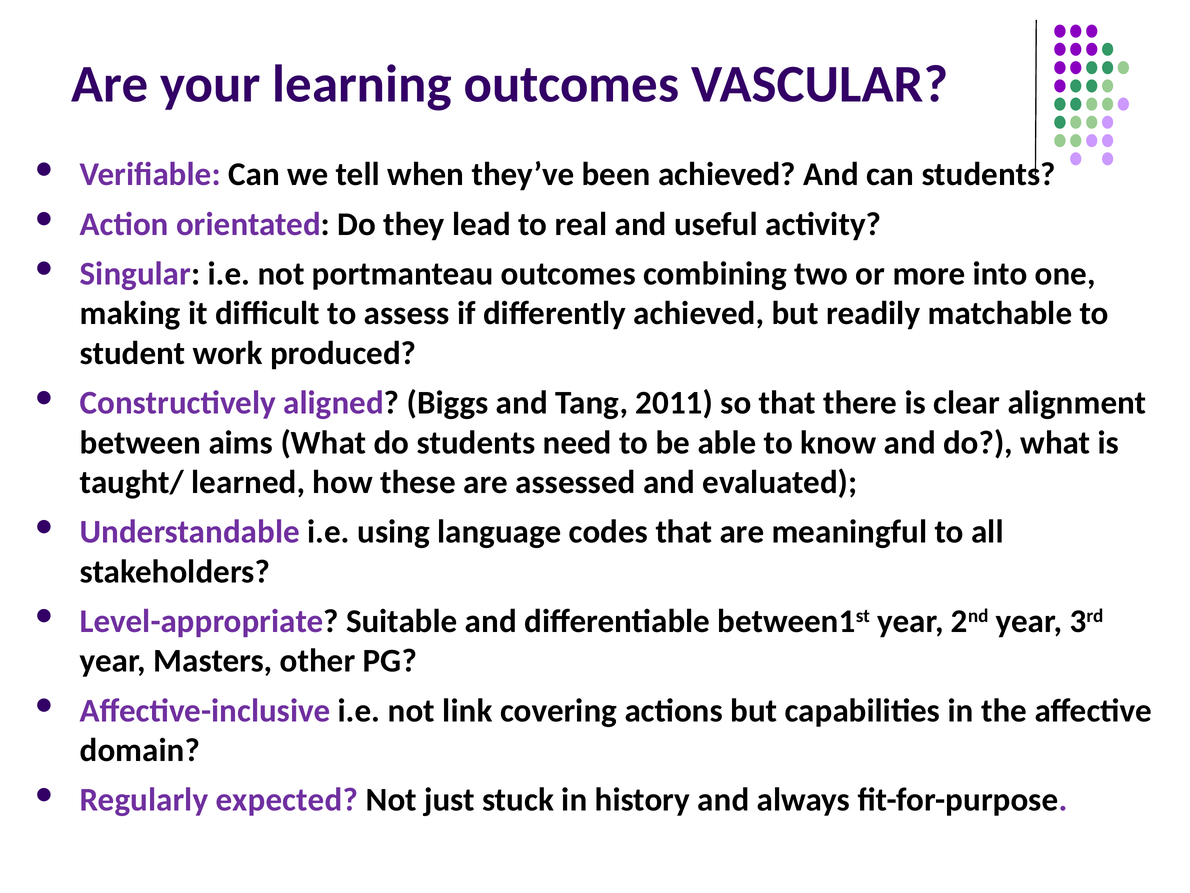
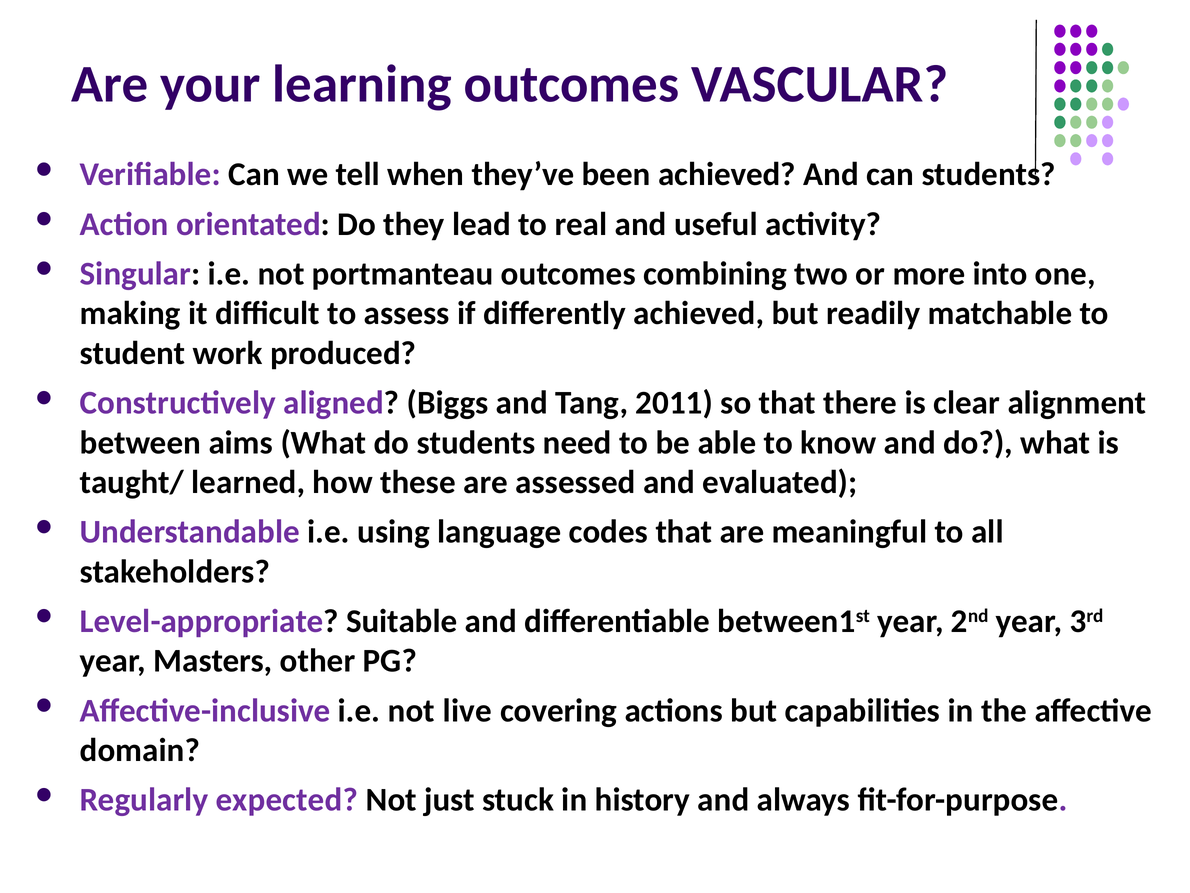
link: link -> live
